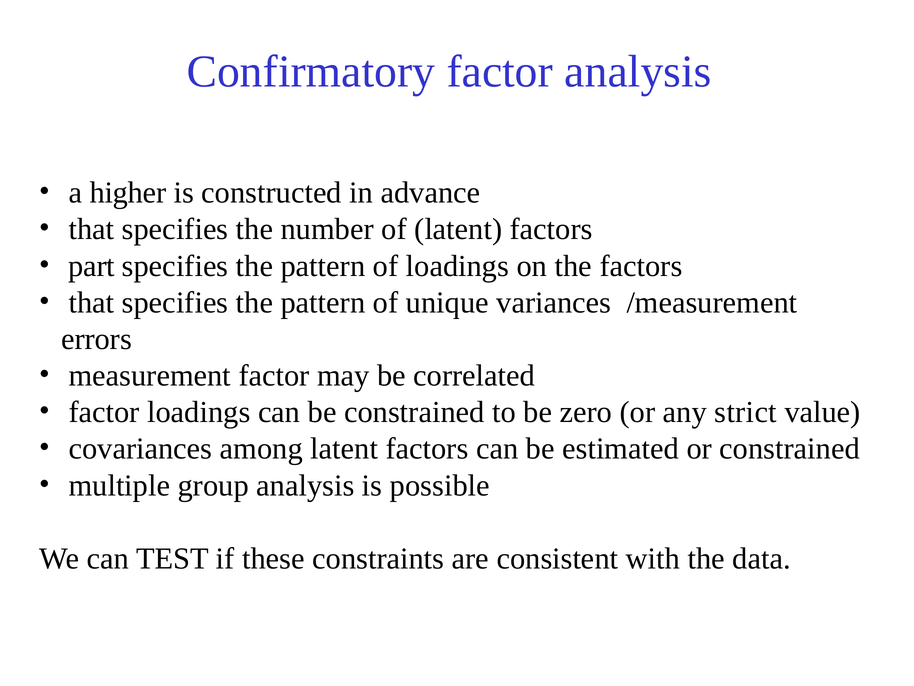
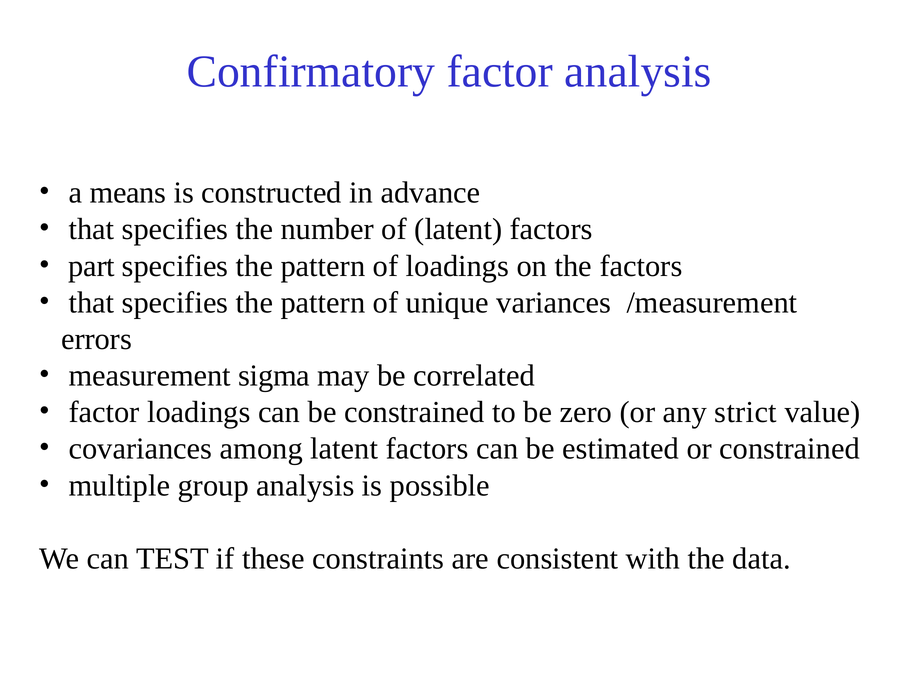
higher: higher -> means
measurement factor: factor -> sigma
